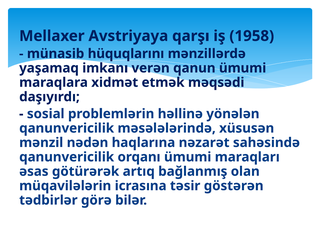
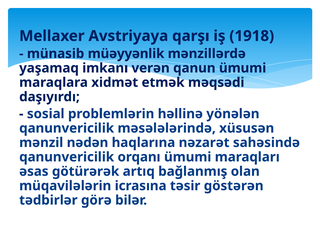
1958: 1958 -> 1918
hüquqlarını: hüquqlarını -> müəyyənlik
